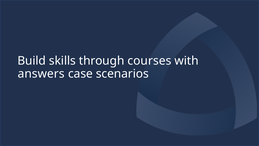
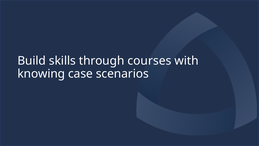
answers: answers -> knowing
